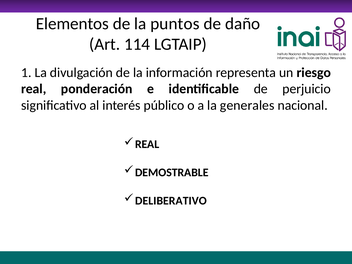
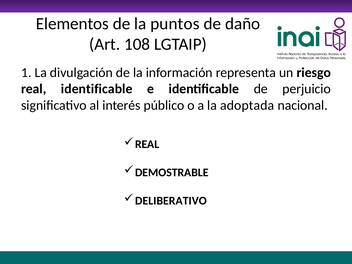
114: 114 -> 108
real ponderación: ponderación -> identificable
generales: generales -> adoptada
